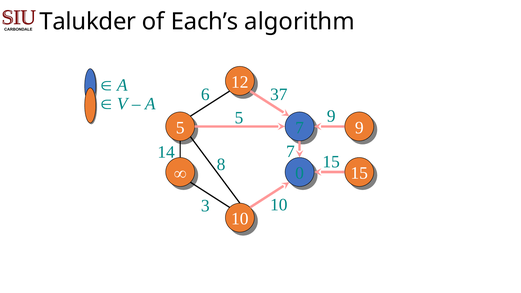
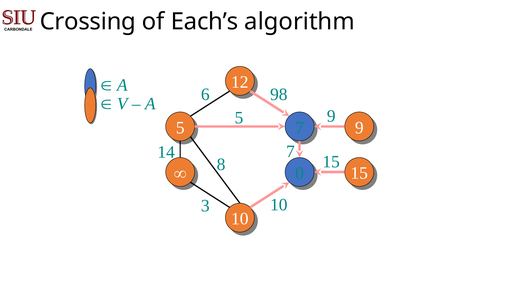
Talukder: Talukder -> Crossing
37: 37 -> 98
